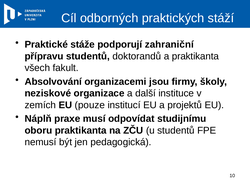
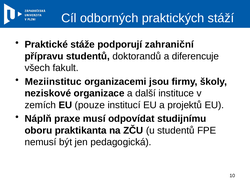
a praktikanta: praktikanta -> diferencuje
Absolvování: Absolvování -> Meziinstituc
